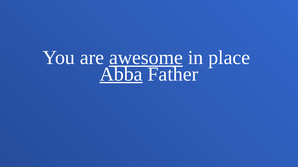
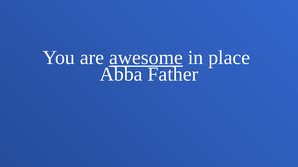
Abba underline: present -> none
